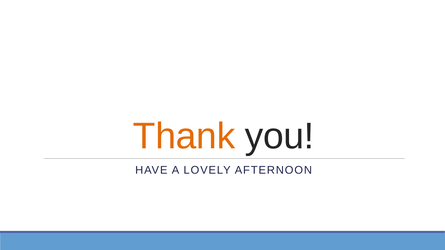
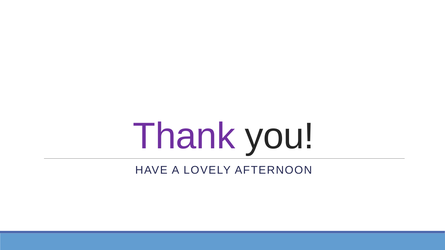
Thank colour: orange -> purple
